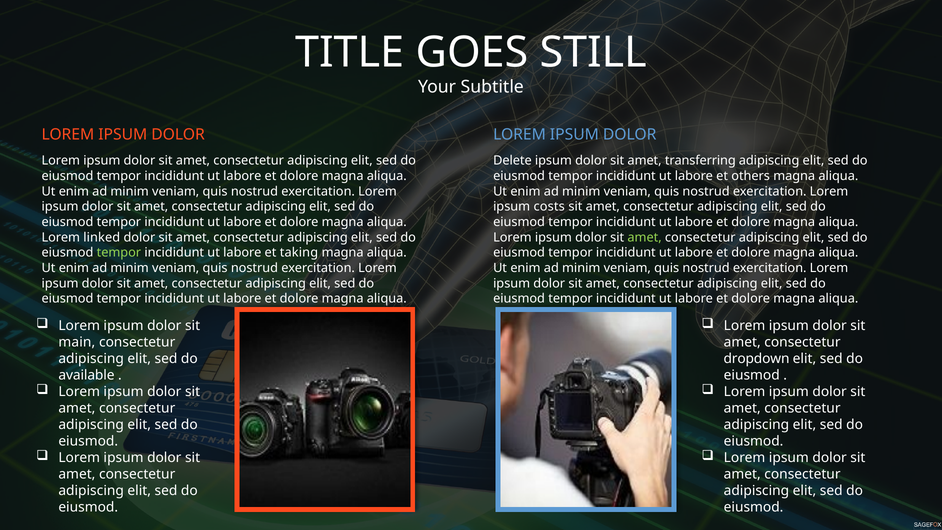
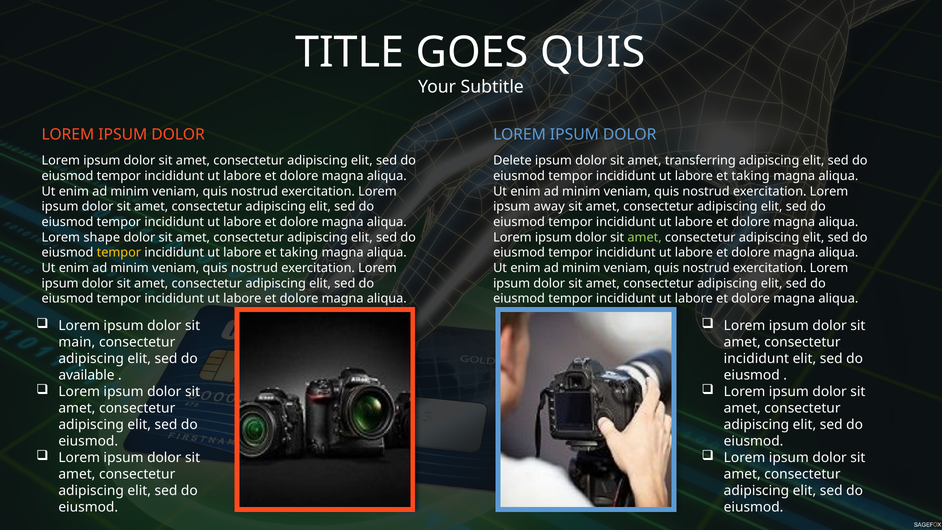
GOES STILL: STILL -> QUIS
others at (751, 176): others -> taking
costs: costs -> away
linked: linked -> shape
tempor at (119, 253) colour: light green -> yellow
dropdown at (757, 359): dropdown -> incididunt
